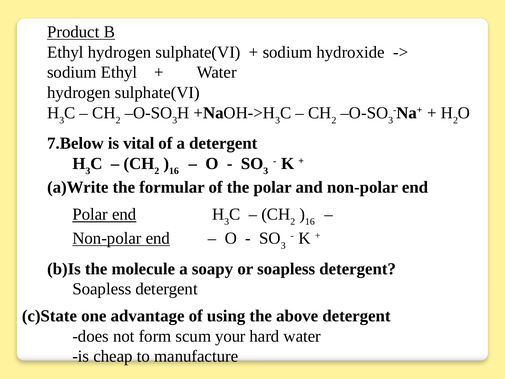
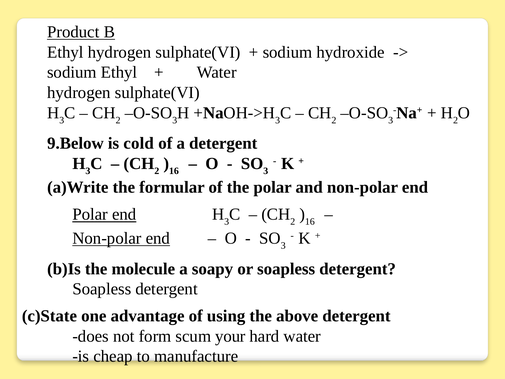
7.Below: 7.Below -> 9.Below
vital: vital -> cold
